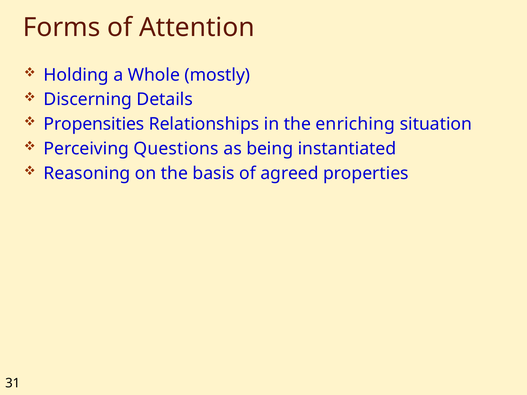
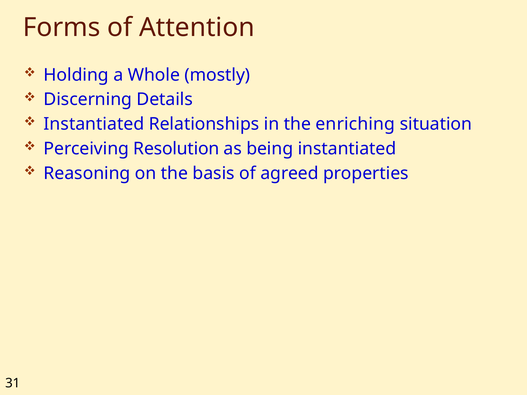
Propensities at (94, 124): Propensities -> Instantiated
Questions: Questions -> Resolution
